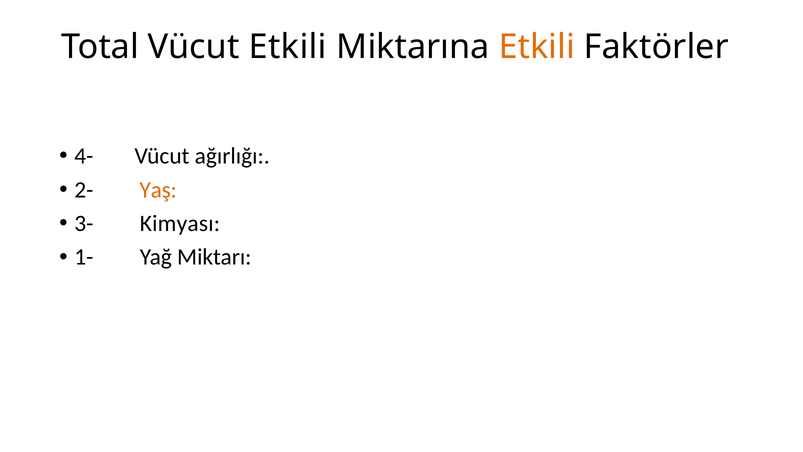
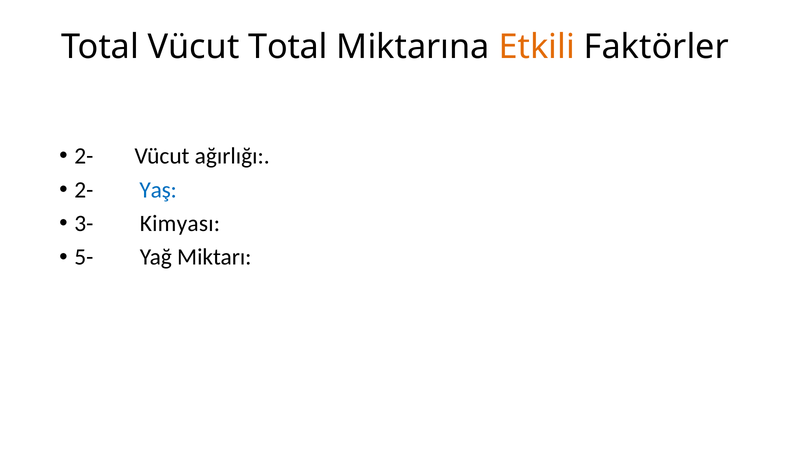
Vücut Etkili: Etkili -> Total
4- at (84, 156): 4- -> 2-
Yaş colour: orange -> blue
1-: 1- -> 5-
